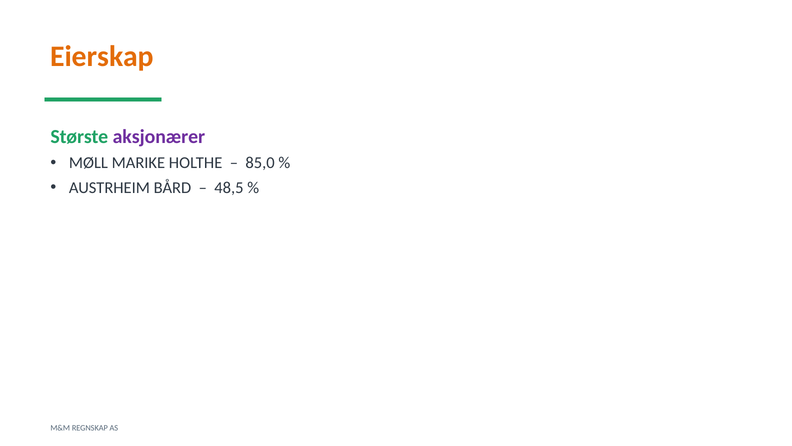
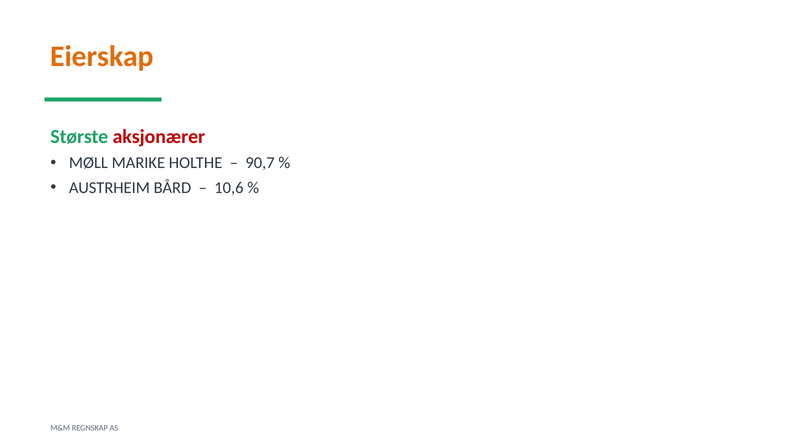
aksjonærer colour: purple -> red
85,0: 85,0 -> 90,7
48,5: 48,5 -> 10,6
